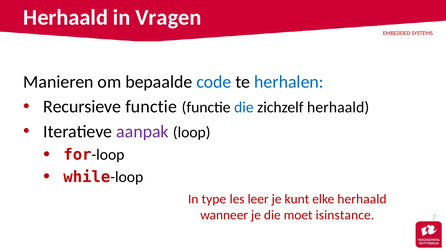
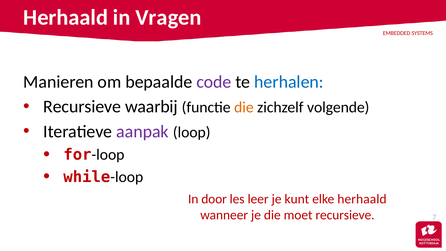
code colour: blue -> purple
Recursieve functie: functie -> waarbij
die at (244, 107) colour: blue -> orange
zichzelf herhaald: herhaald -> volgende
type: type -> door
moet isinstance: isinstance -> recursieve
